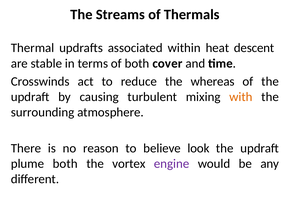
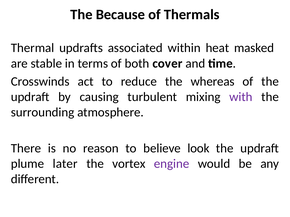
Streams: Streams -> Because
descent: descent -> masked
with colour: orange -> purple
plume both: both -> later
